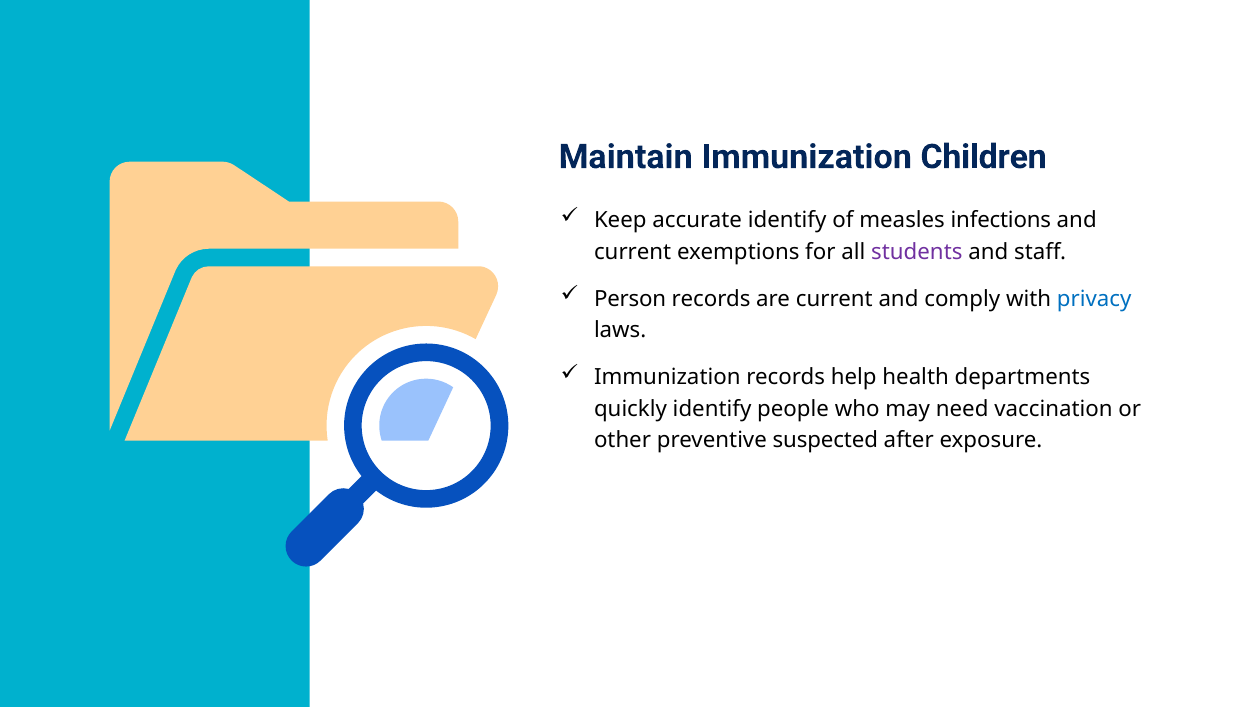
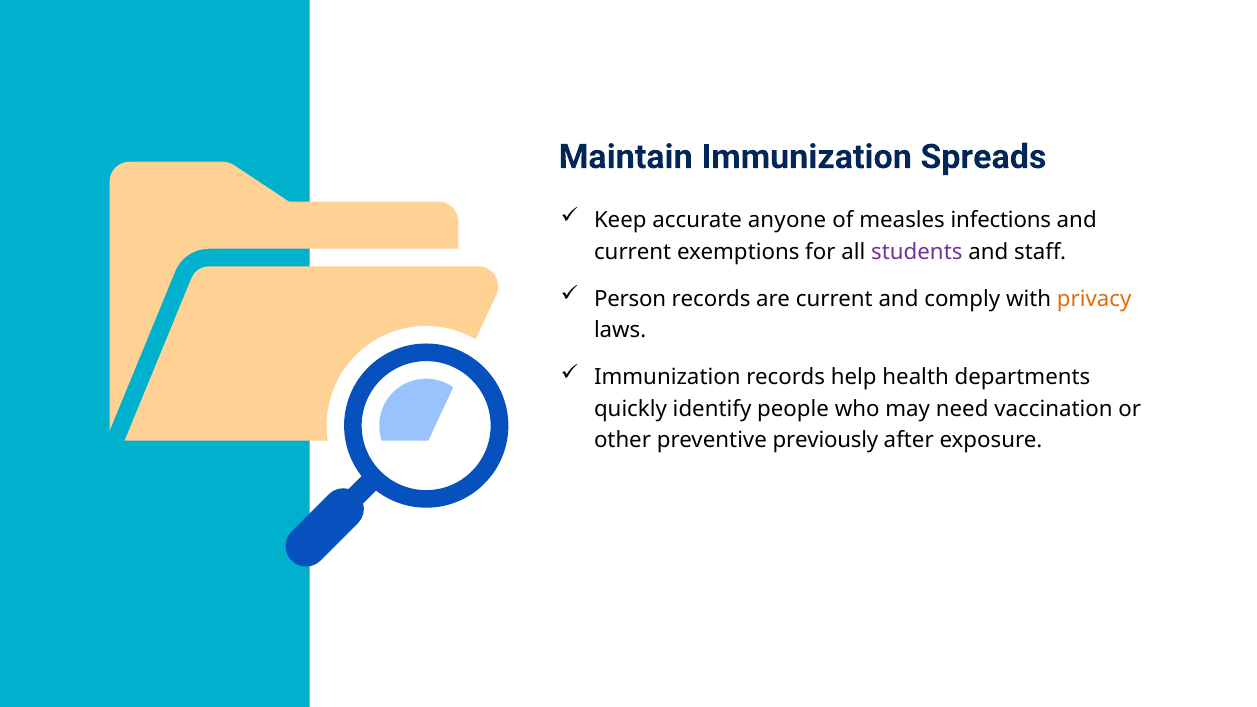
Children: Children -> Spreads
accurate identify: identify -> anyone
privacy colour: blue -> orange
suspected: suspected -> previously
